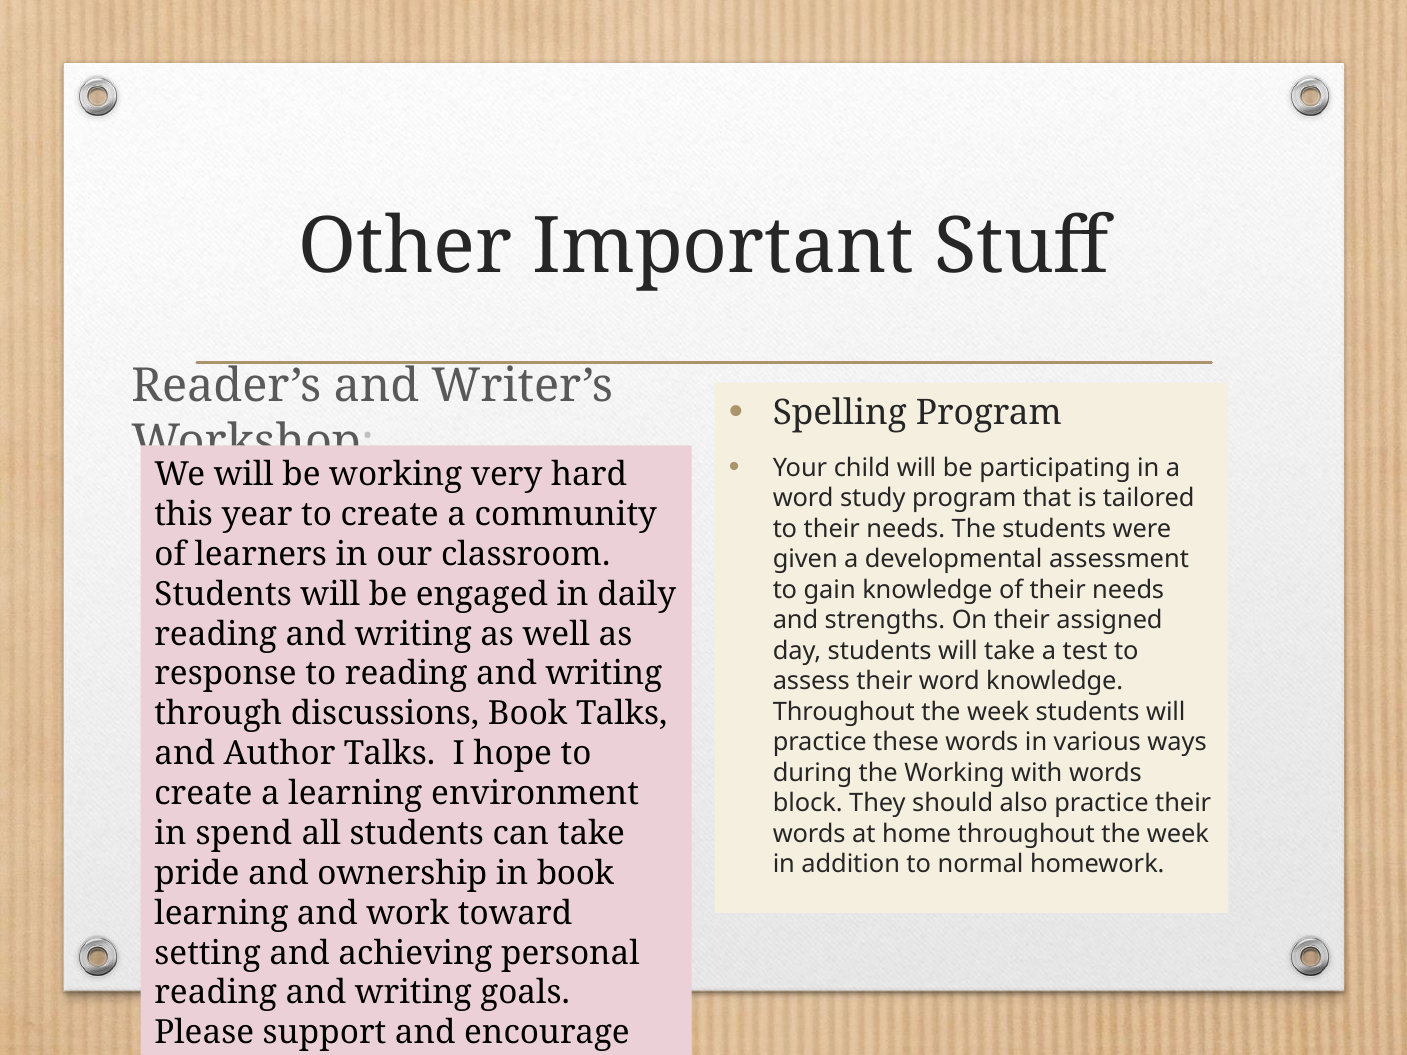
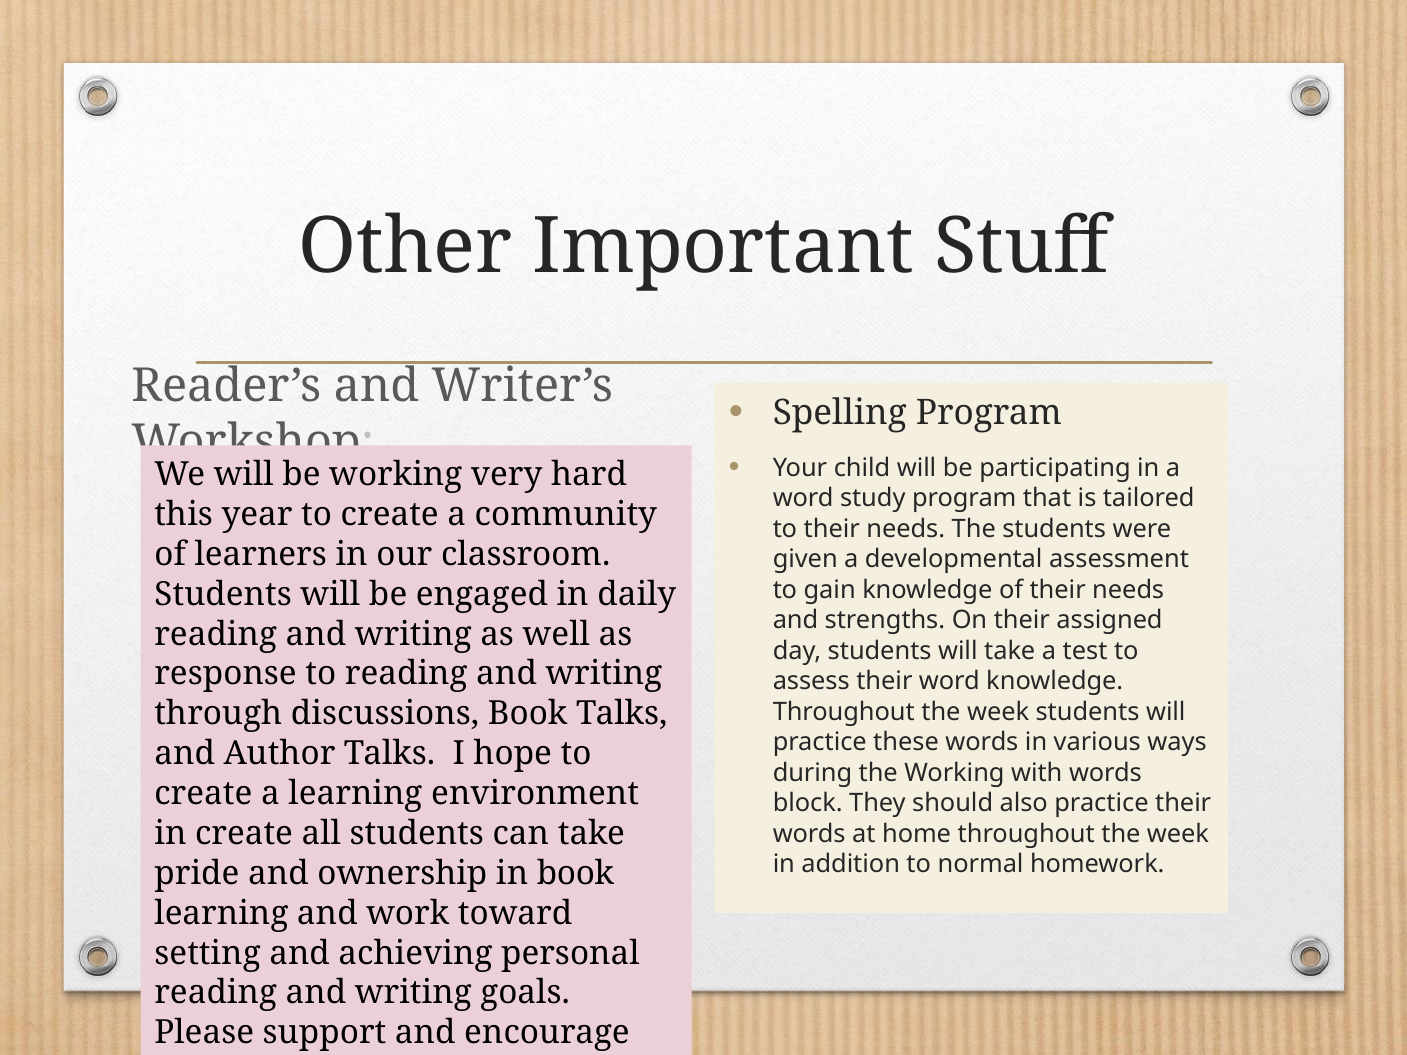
in spend: spend -> create
